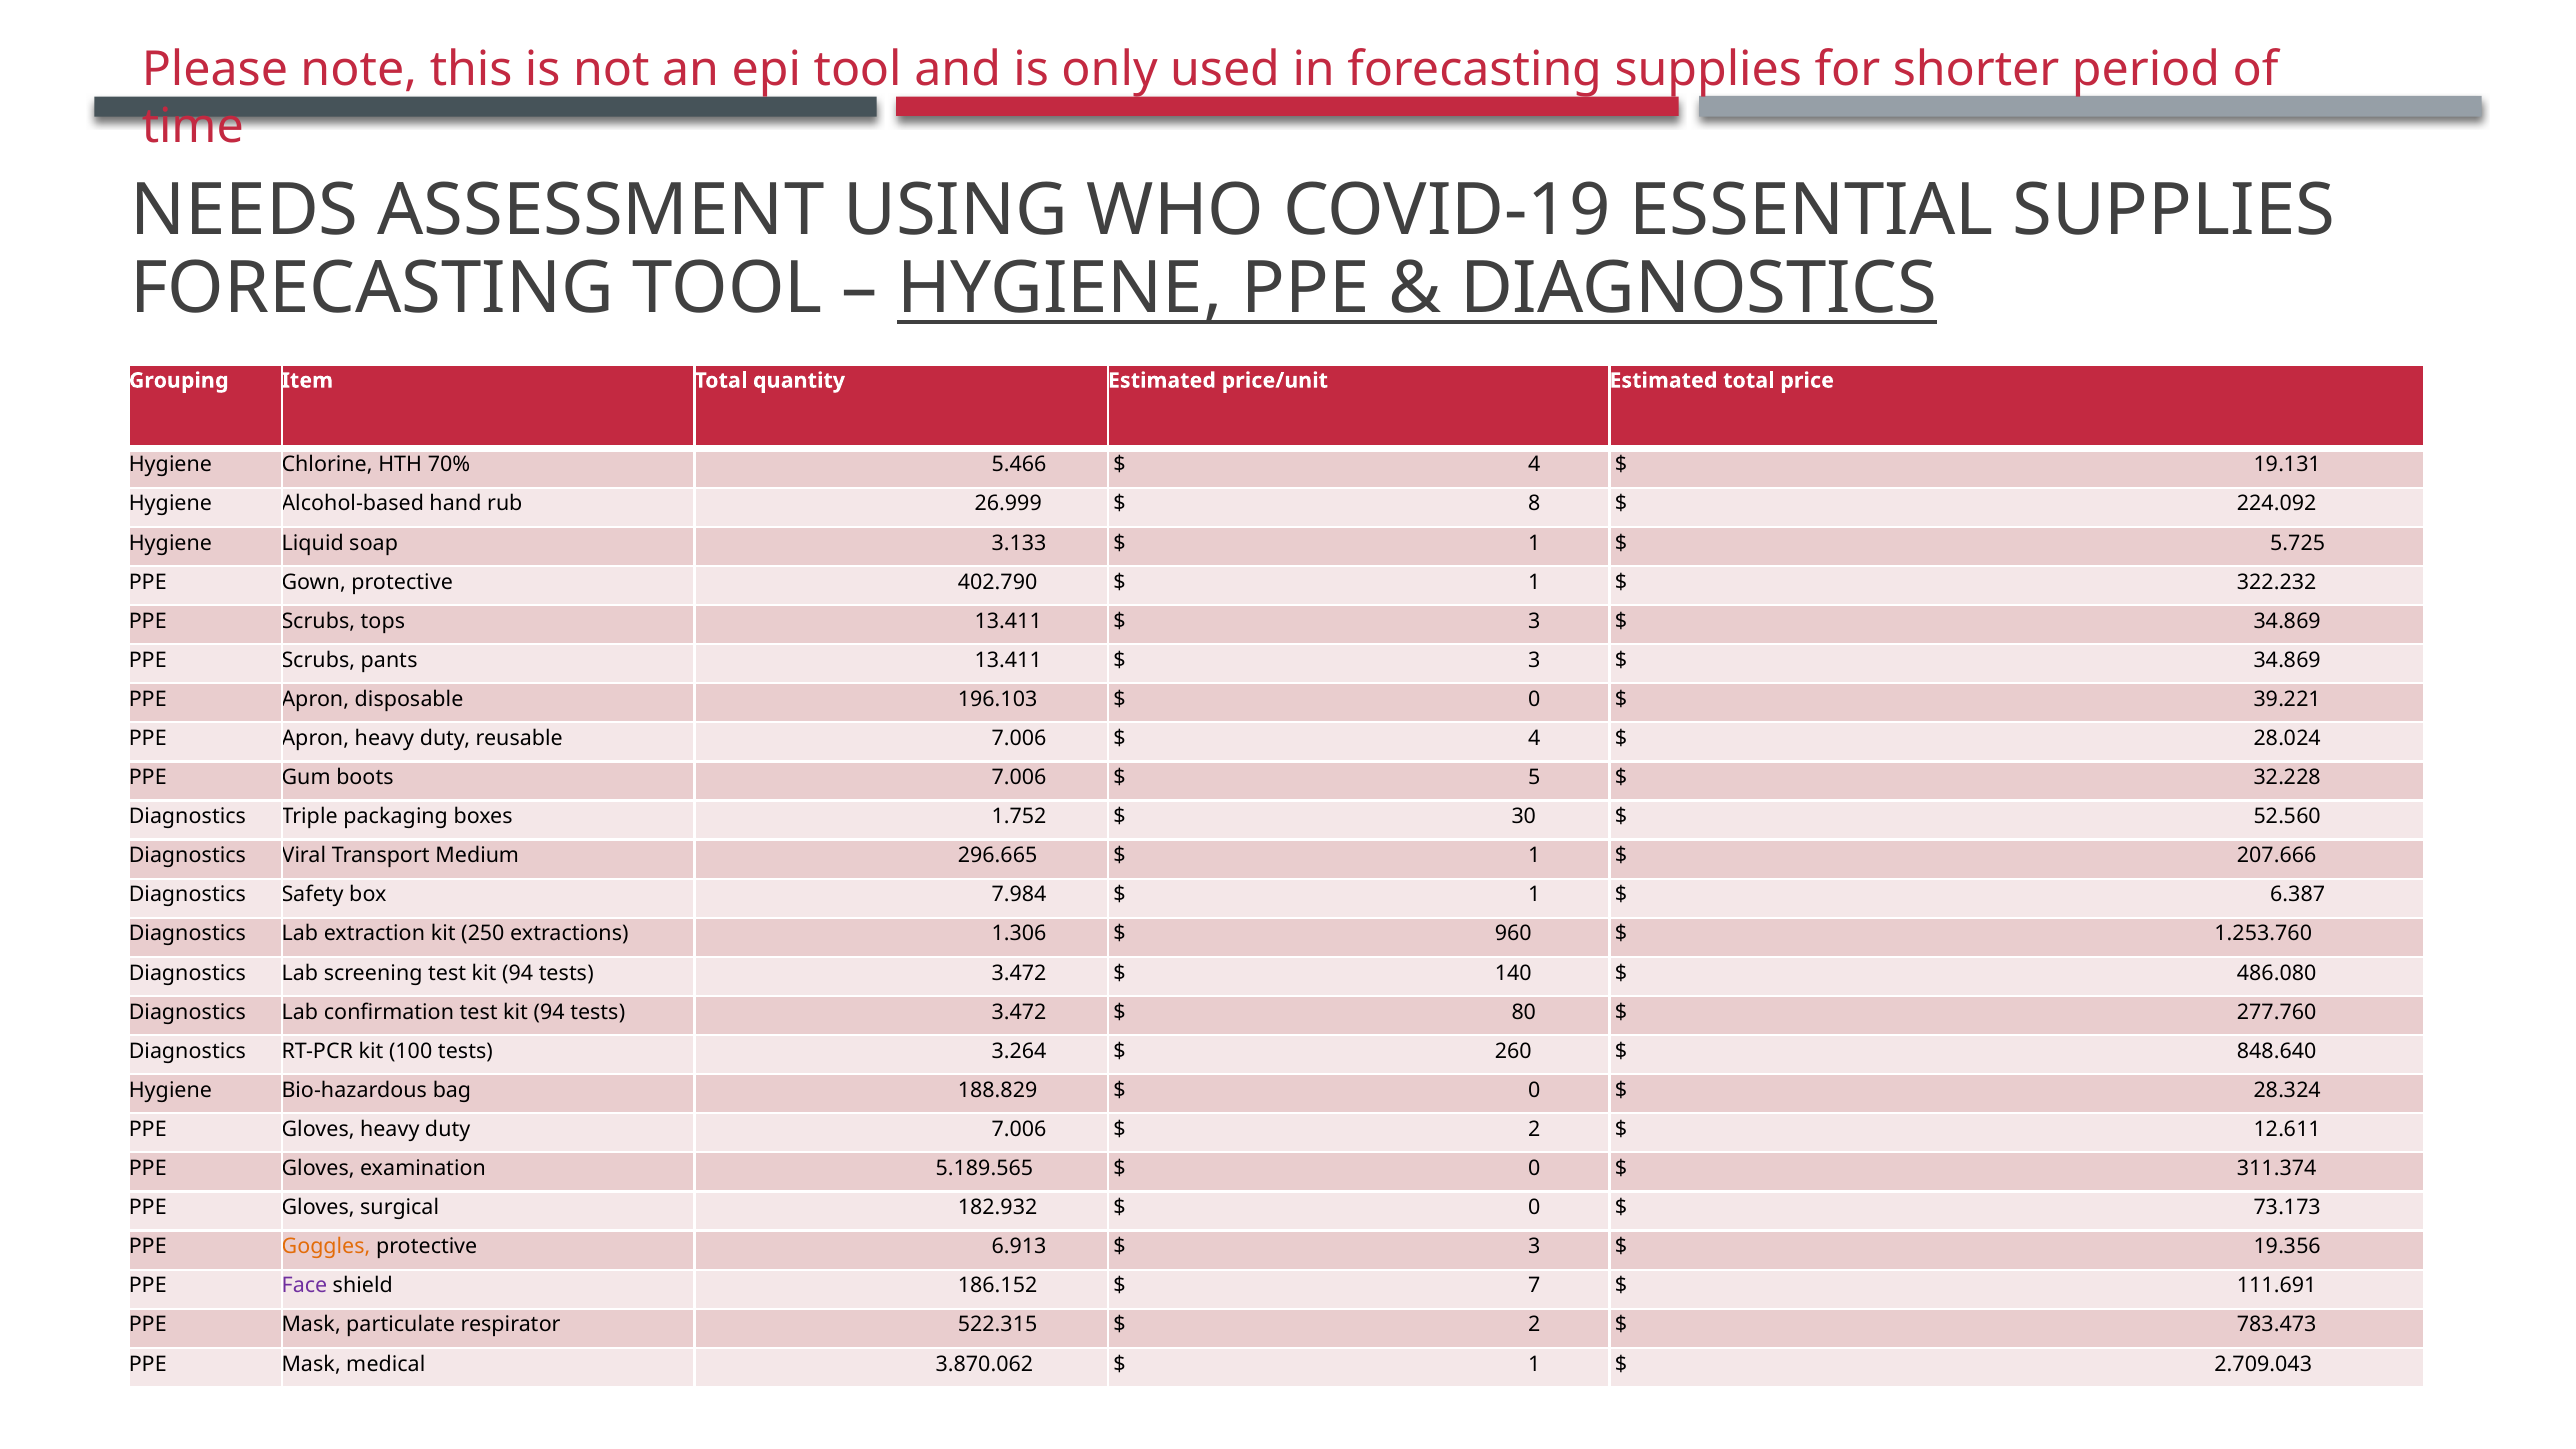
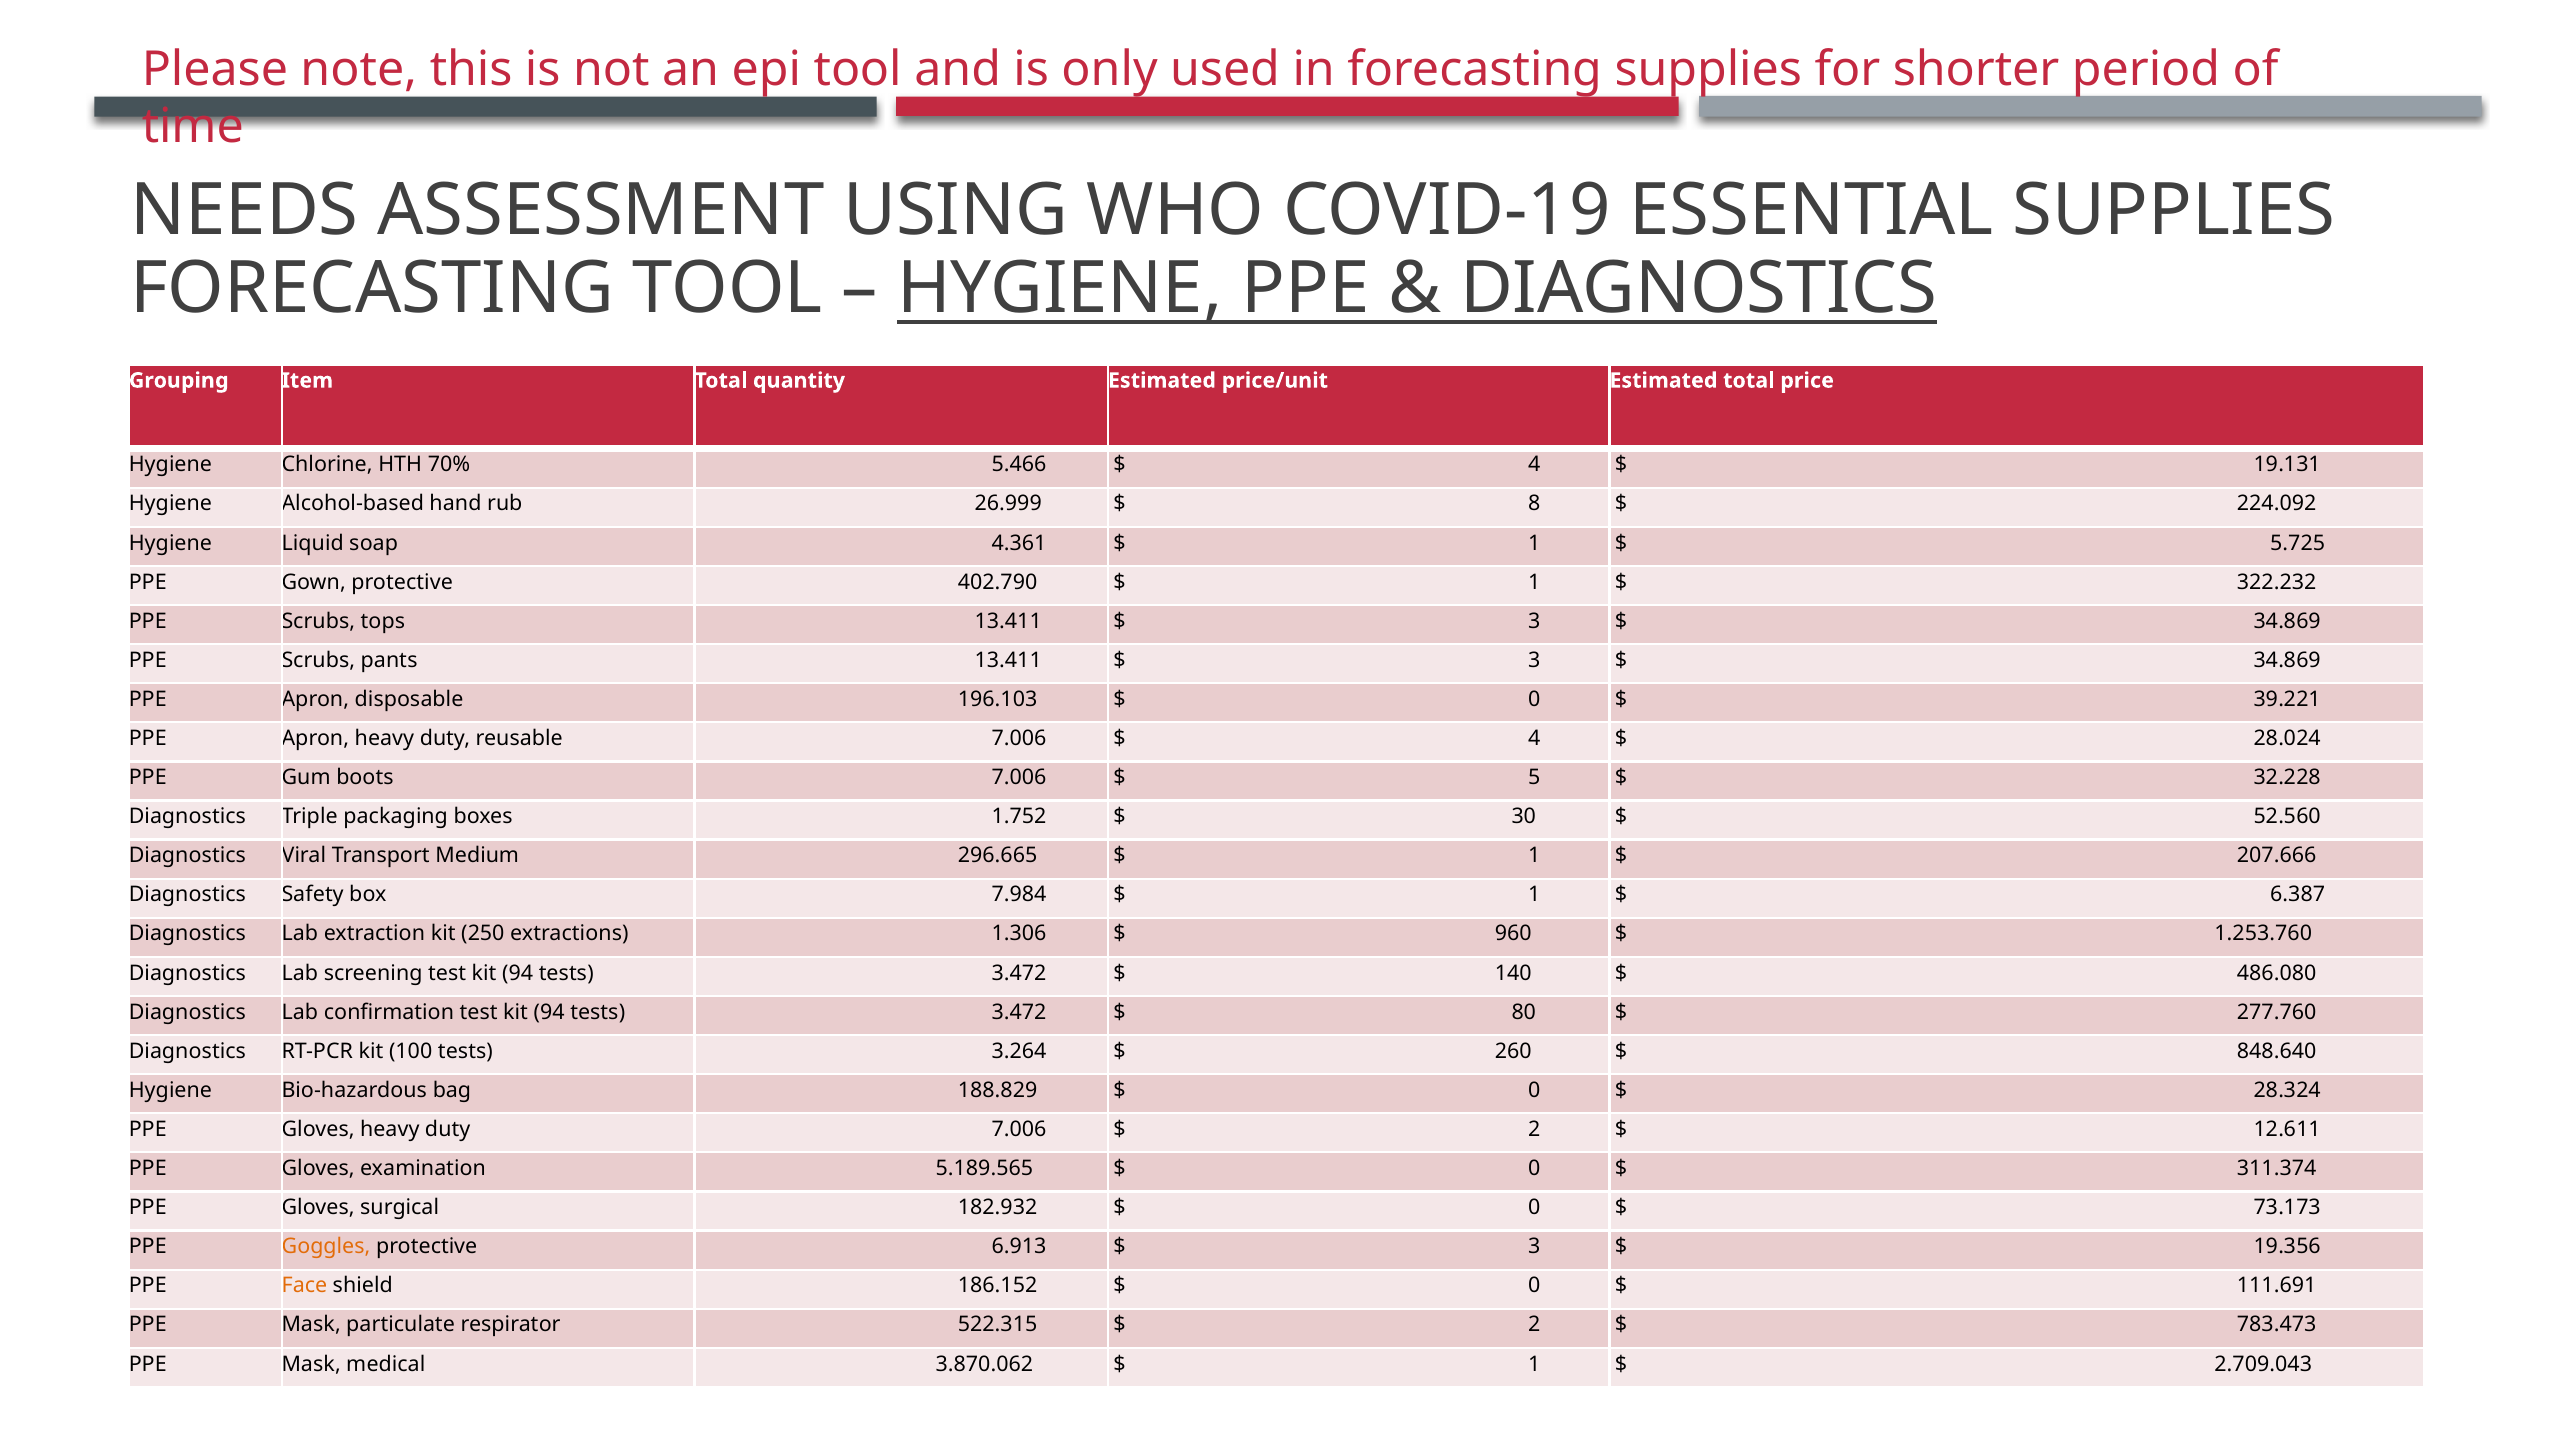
3.133: 3.133 -> 4.361
Face colour: purple -> orange
7 at (1534, 1286): 7 -> 0
